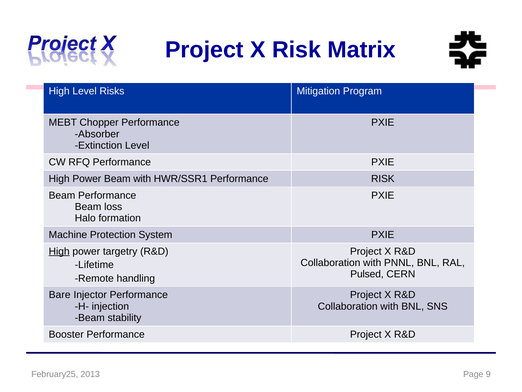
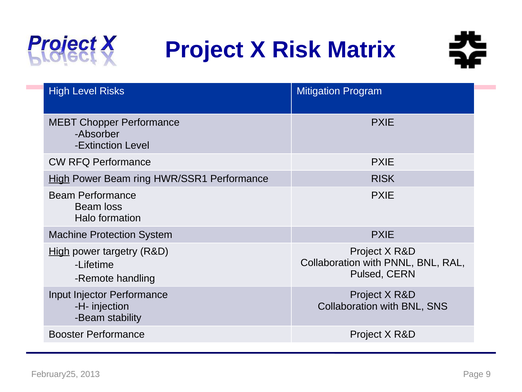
High at (59, 178) underline: none -> present
Beam with: with -> ring
Bare: Bare -> Input
